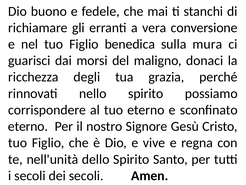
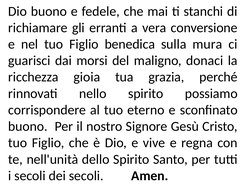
degli: degli -> gioia
eterno at (28, 126): eterno -> buono
